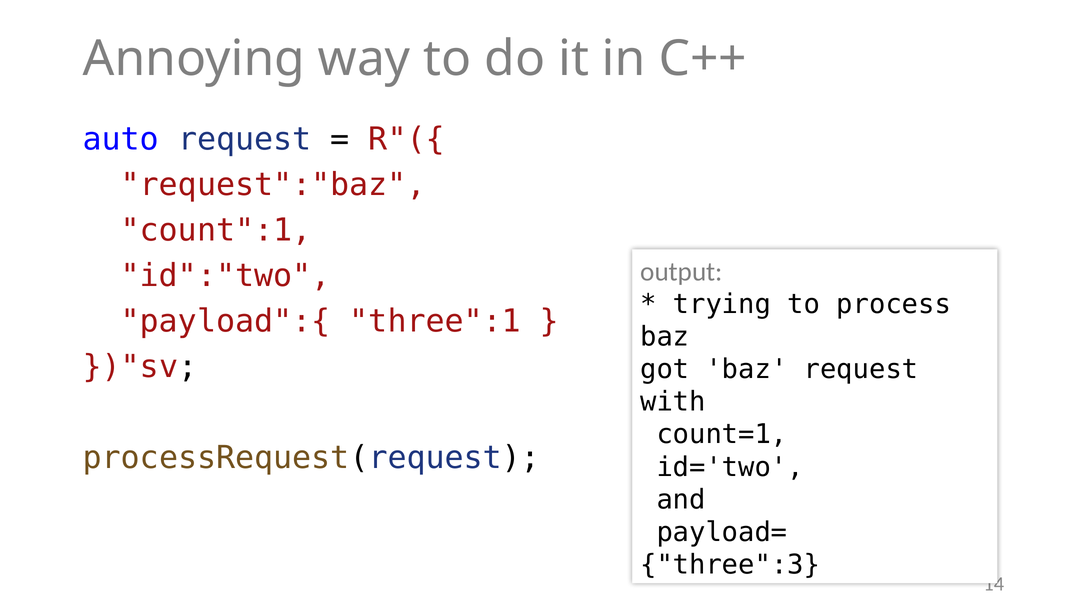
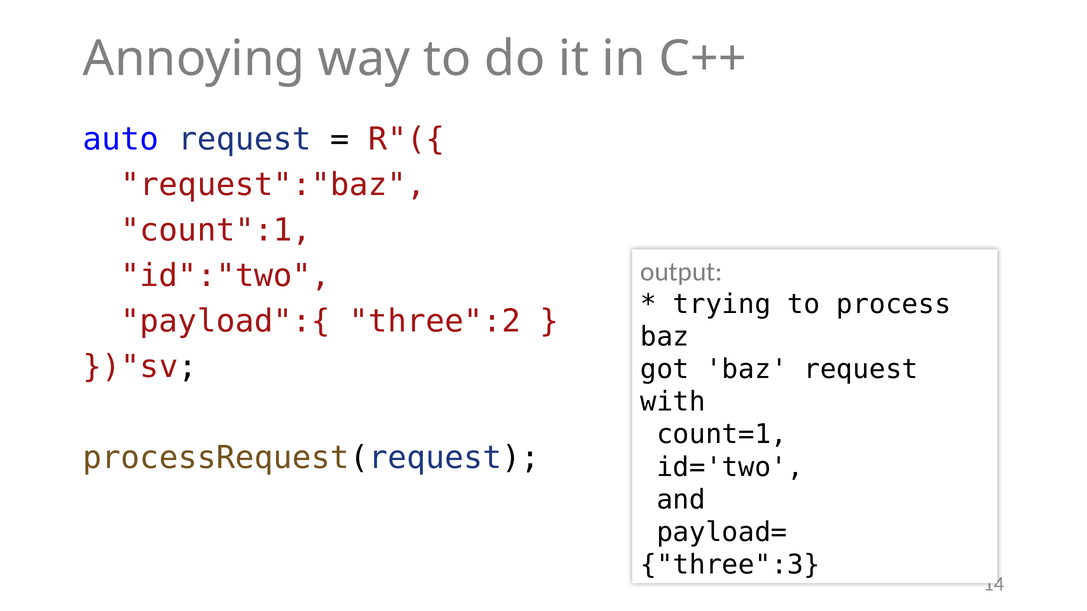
three":1: three":1 -> three":2
